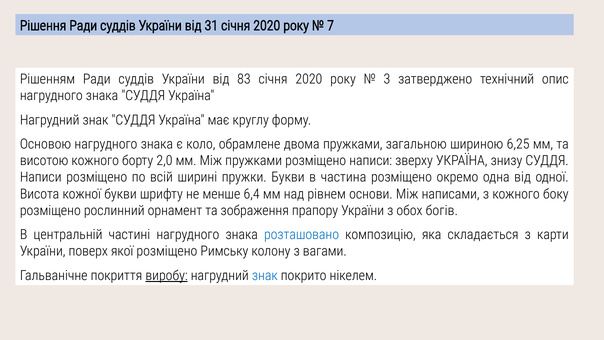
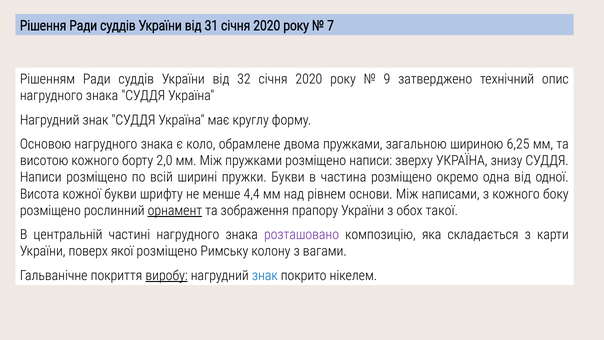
83: 83 -> 32
3: 3 -> 9
6,4: 6,4 -> 4,4
орнамент underline: none -> present
богів: богів -> такої
розташовано colour: blue -> purple
